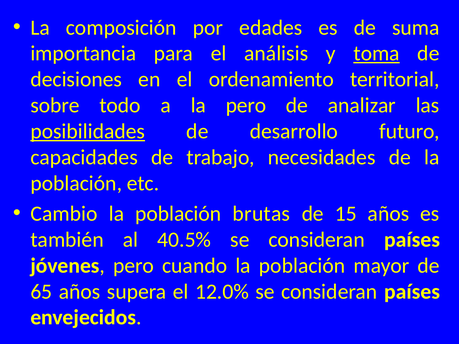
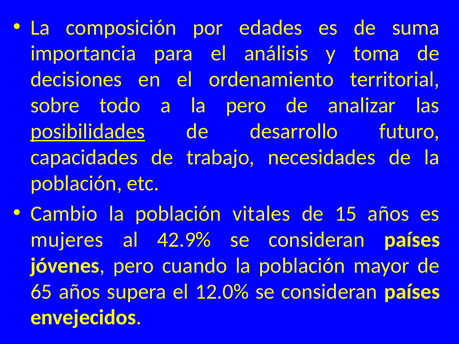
toma underline: present -> none
brutas: brutas -> vitales
también: también -> mujeres
40.5%: 40.5% -> 42.9%
